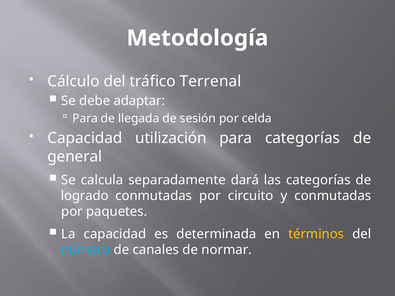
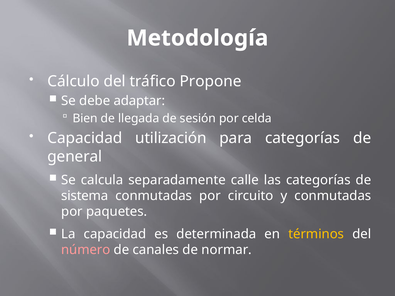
Terrenal: Terrenal -> Propone
Para at (85, 118): Para -> Bien
dará: dará -> calle
logrado: logrado -> sistema
número colour: light blue -> pink
